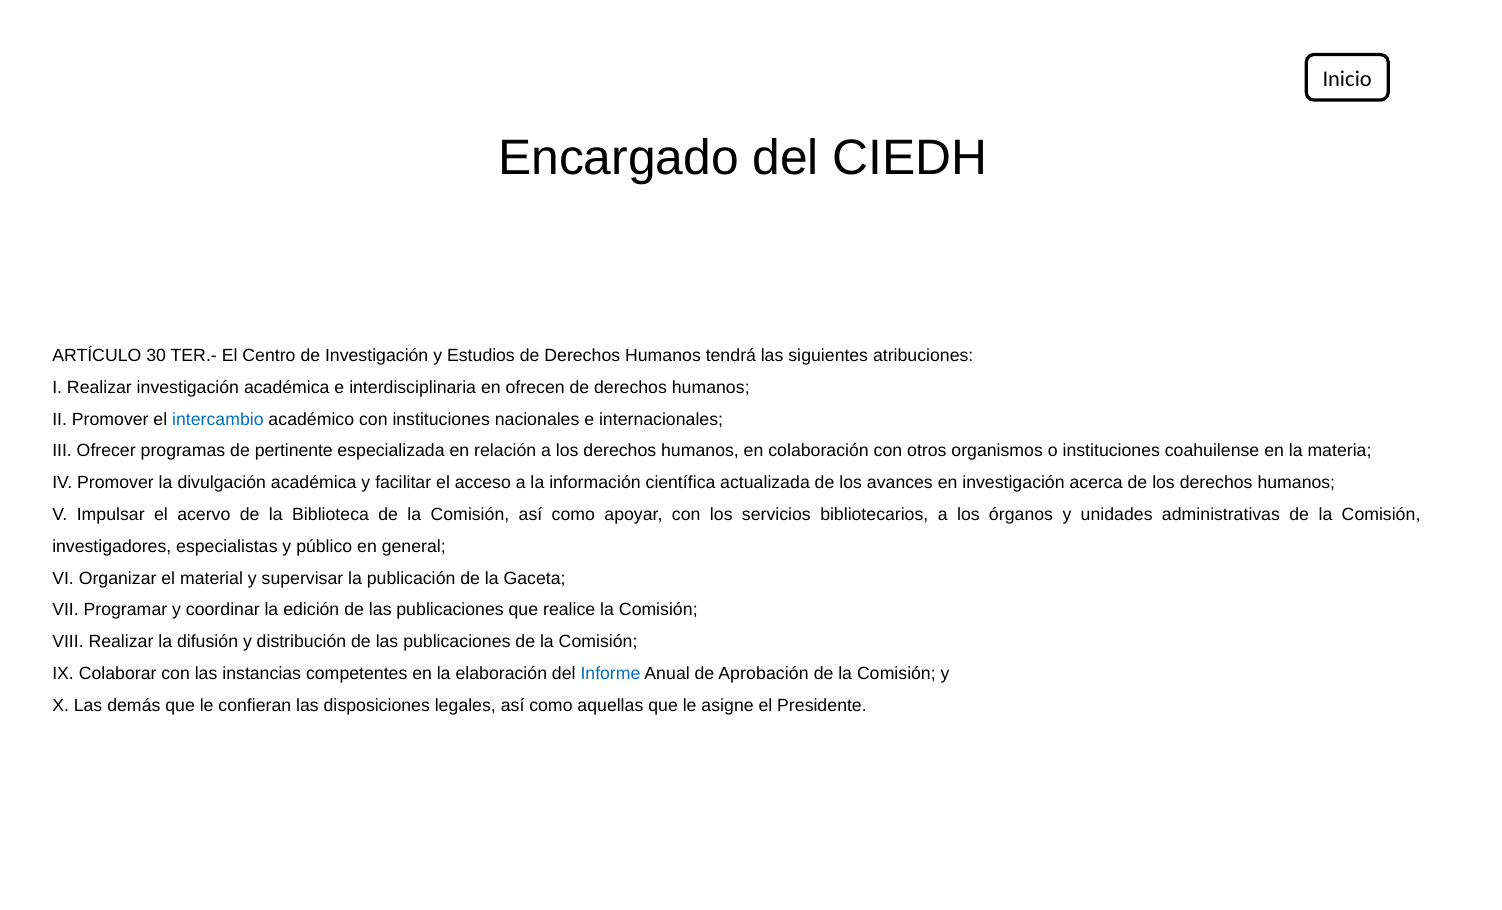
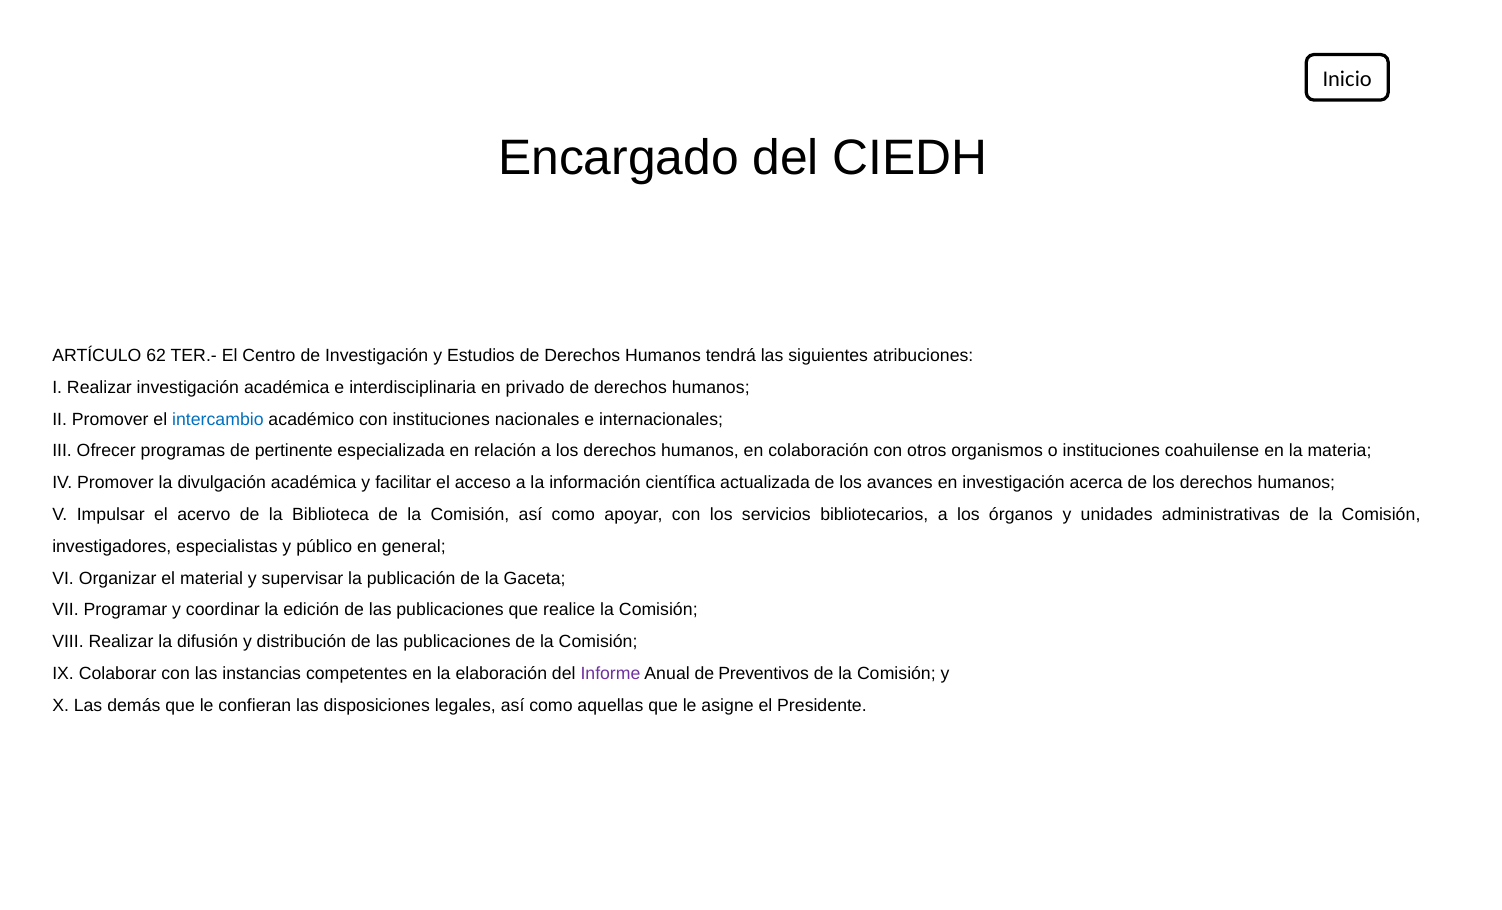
30: 30 -> 62
ofrecen: ofrecen -> privado
Informe colour: blue -> purple
Aprobación: Aprobación -> Preventivos
